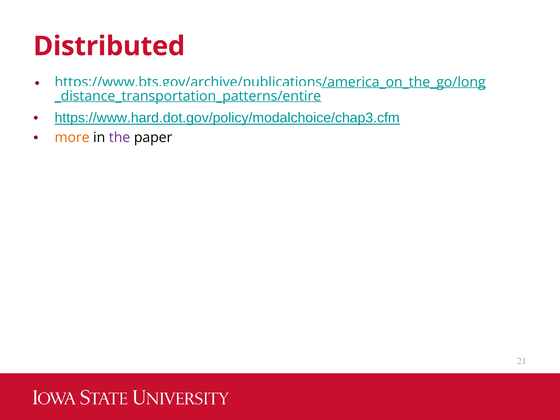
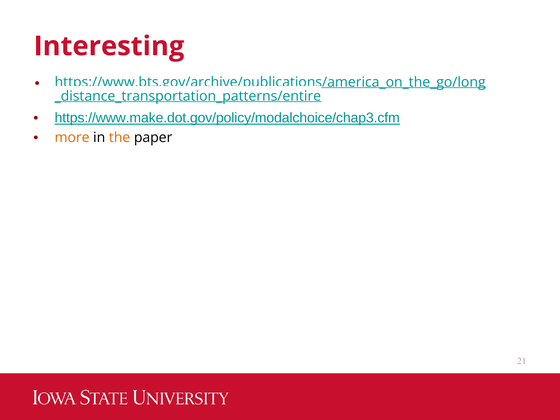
Distributed: Distributed -> Interesting
https://www.hard.dot.gov/policy/modalchoice/chap3.cfm: https://www.hard.dot.gov/policy/modalchoice/chap3.cfm -> https://www.make.dot.gov/policy/modalchoice/chap3.cfm
the colour: purple -> orange
